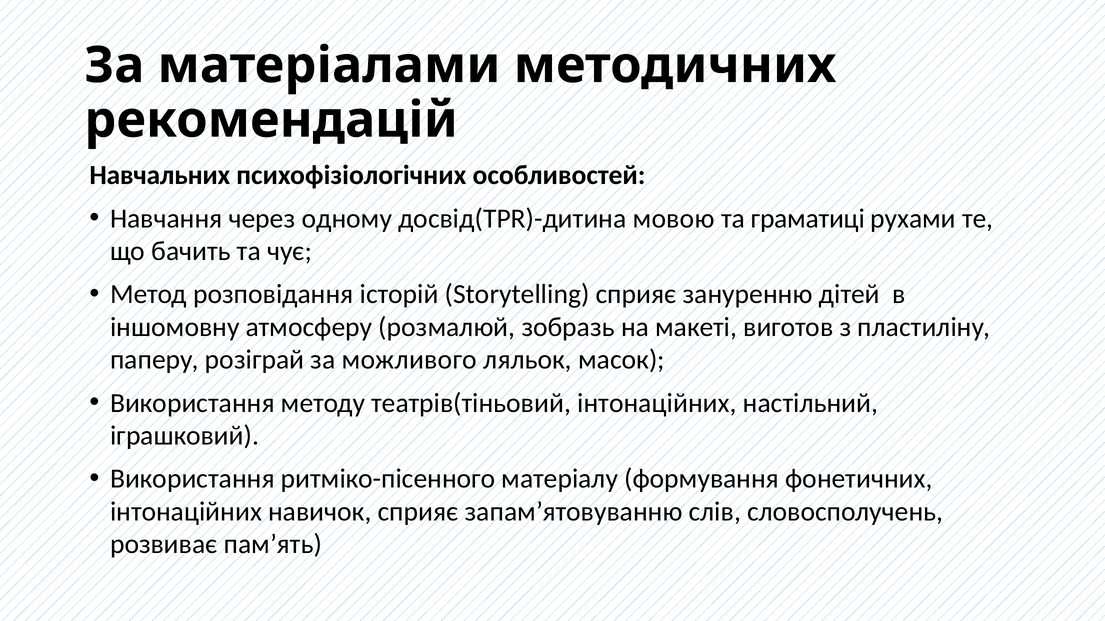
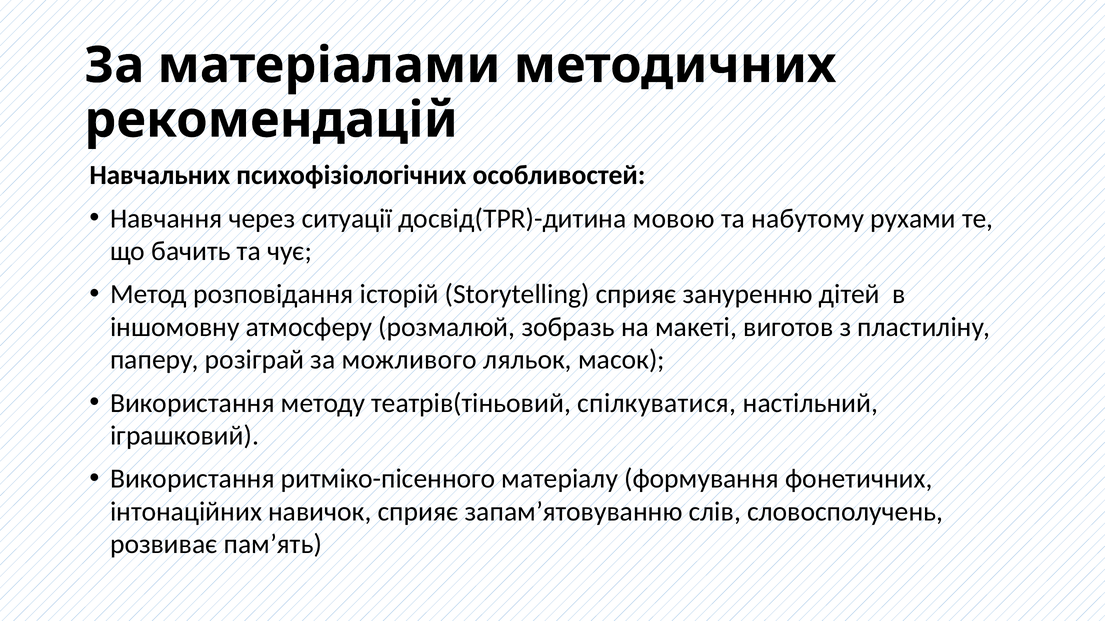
одному: одному -> ситуації
граматиці: граматиці -> набутому
театрів(тіньовий інтонаційних: інтонаційних -> спілкуватися
